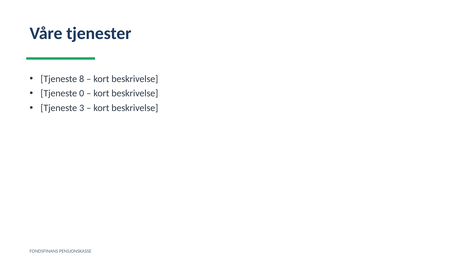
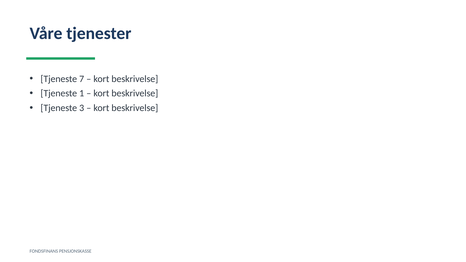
8: 8 -> 7
0: 0 -> 1
